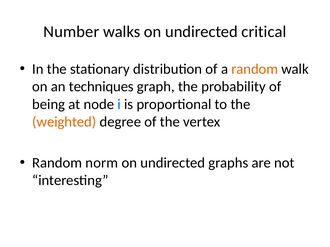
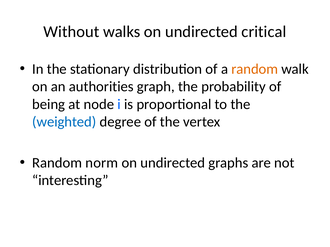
Number: Number -> Without
techniques: techniques -> authorities
weighted colour: orange -> blue
